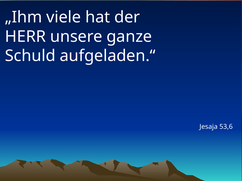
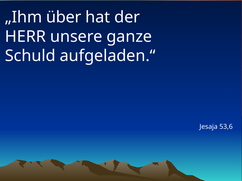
viele: viele -> über
